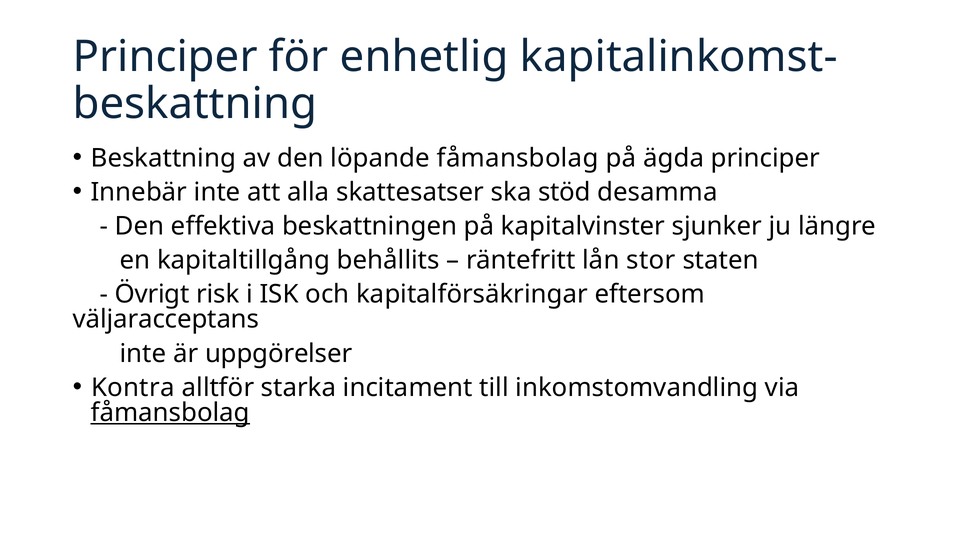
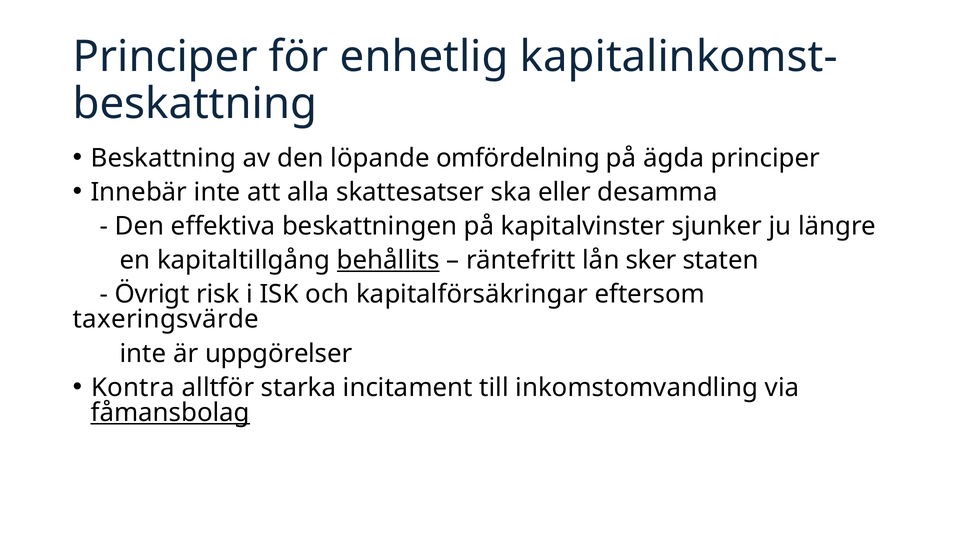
löpande fåmansbolag: fåmansbolag -> omfördelning
stöd: stöd -> eller
behållits underline: none -> present
stor: stor -> sker
väljaracceptans: väljaracceptans -> taxeringsvärde
